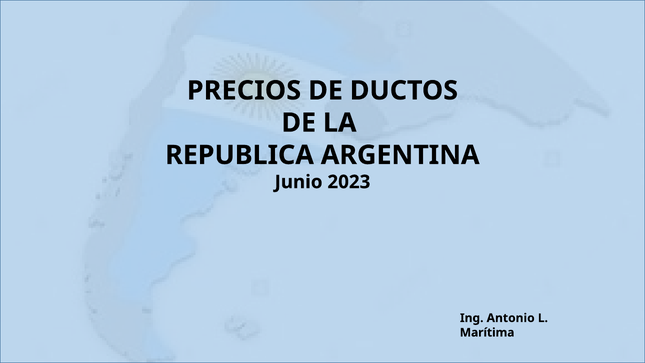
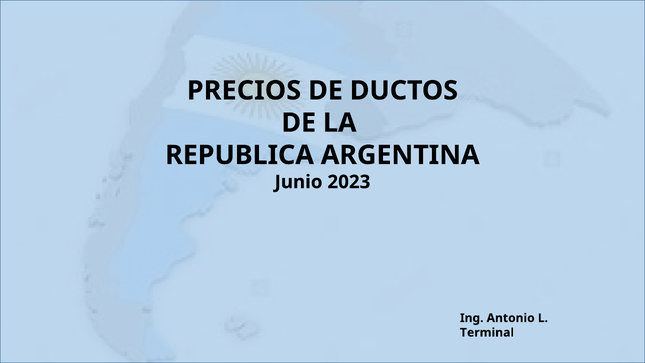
Marítima: Marítima -> Terminal
